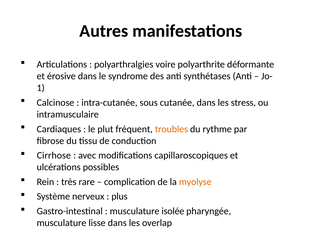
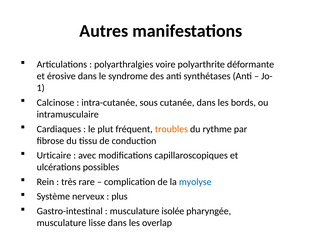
stress: stress -> bords
Cirrhose: Cirrhose -> Urticaire
myolyse colour: orange -> blue
